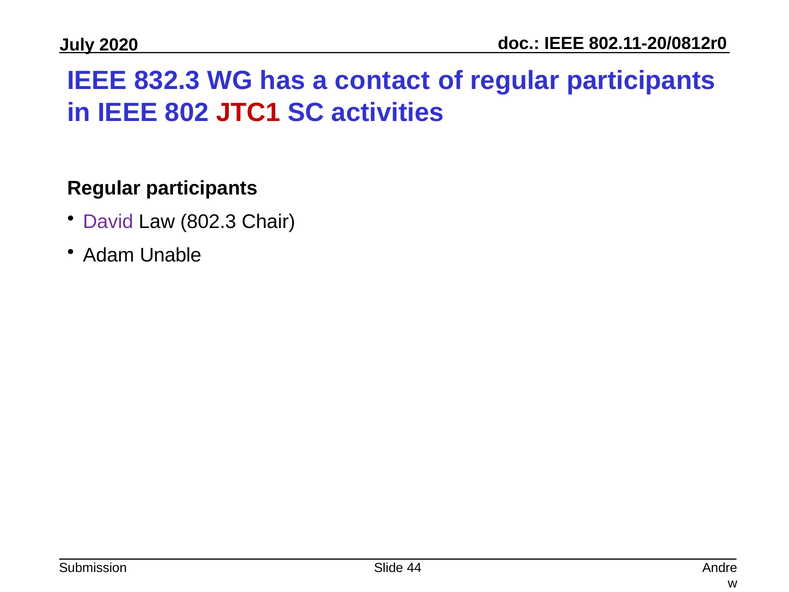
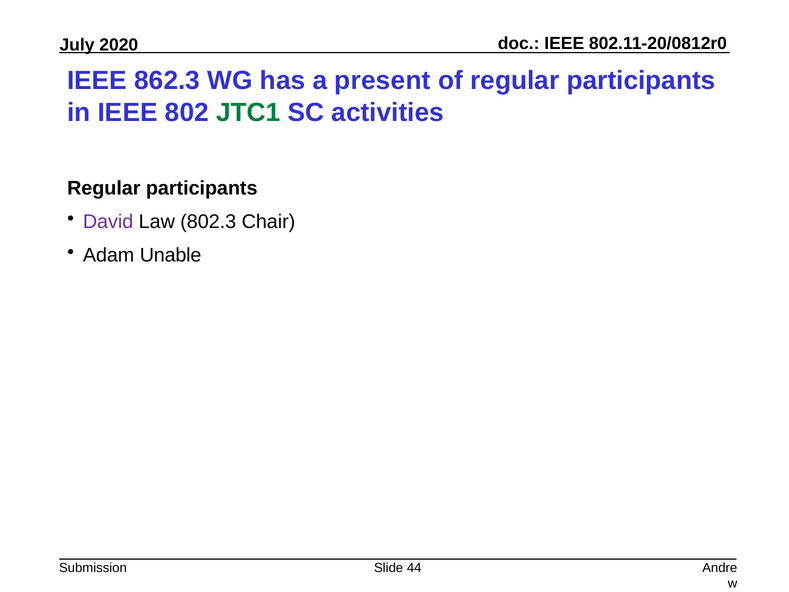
832.3: 832.3 -> 862.3
contact: contact -> present
JTC1 colour: red -> green
